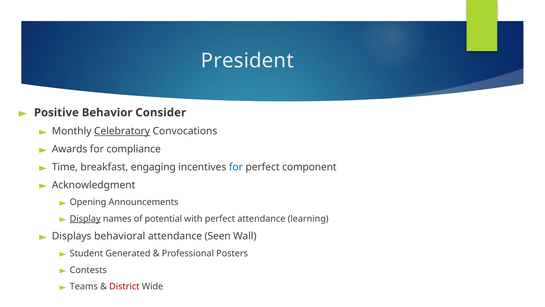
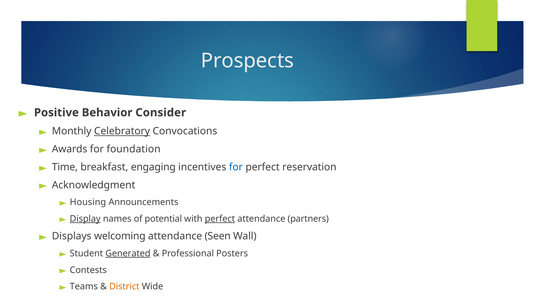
President: President -> Prospects
compliance: compliance -> foundation
component: component -> reservation
Opening: Opening -> Housing
perfect at (220, 219) underline: none -> present
learning: learning -> partners
behavioral: behavioral -> welcoming
Generated underline: none -> present
District colour: red -> orange
